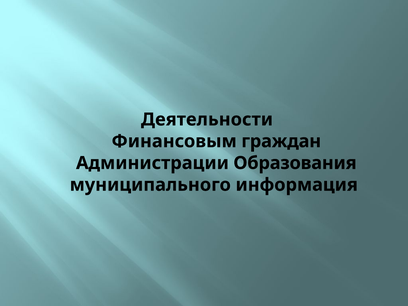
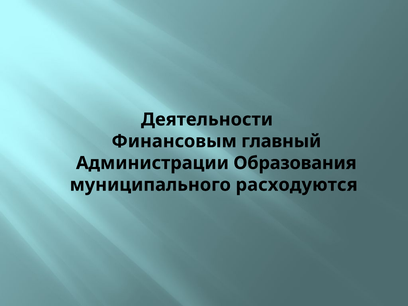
граждан: граждан -> главный
информация: информация -> расходуются
